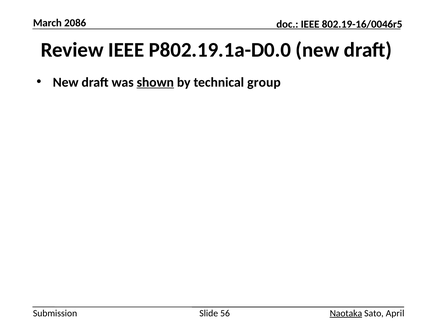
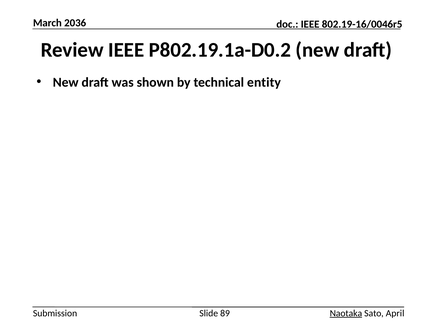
2086: 2086 -> 2036
P802.19.1a-D0.0: P802.19.1a-D0.0 -> P802.19.1a-D0.2
shown underline: present -> none
group: group -> entity
56: 56 -> 89
